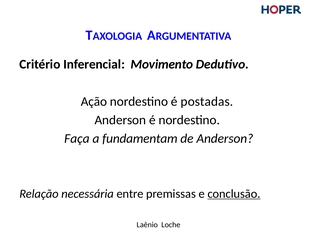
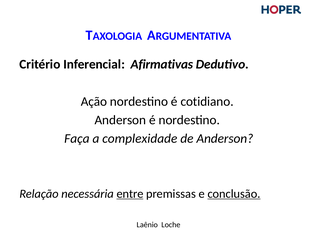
Movimento: Movimento -> Afirmativas
postadas: postadas -> cotidiano
fundamentam: fundamentam -> complexidade
entre underline: none -> present
